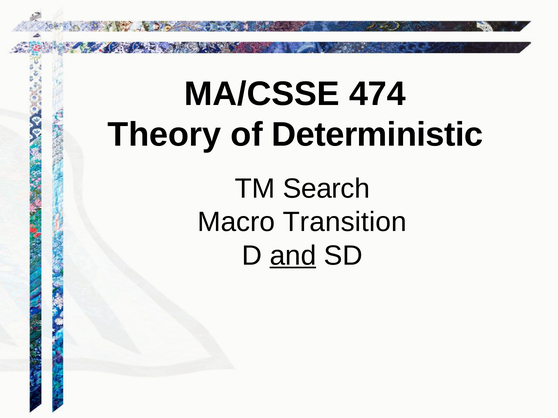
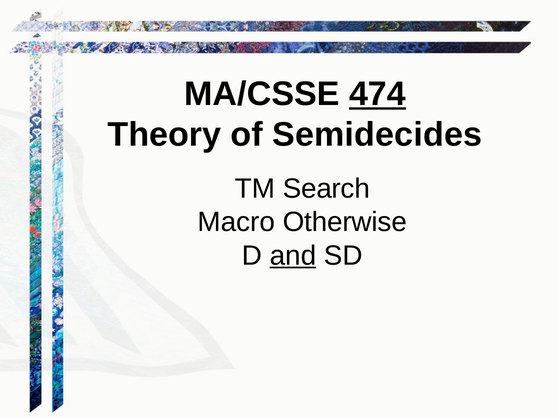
474 underline: none -> present
Deterministic: Deterministic -> Semidecides
Transition: Transition -> Otherwise
